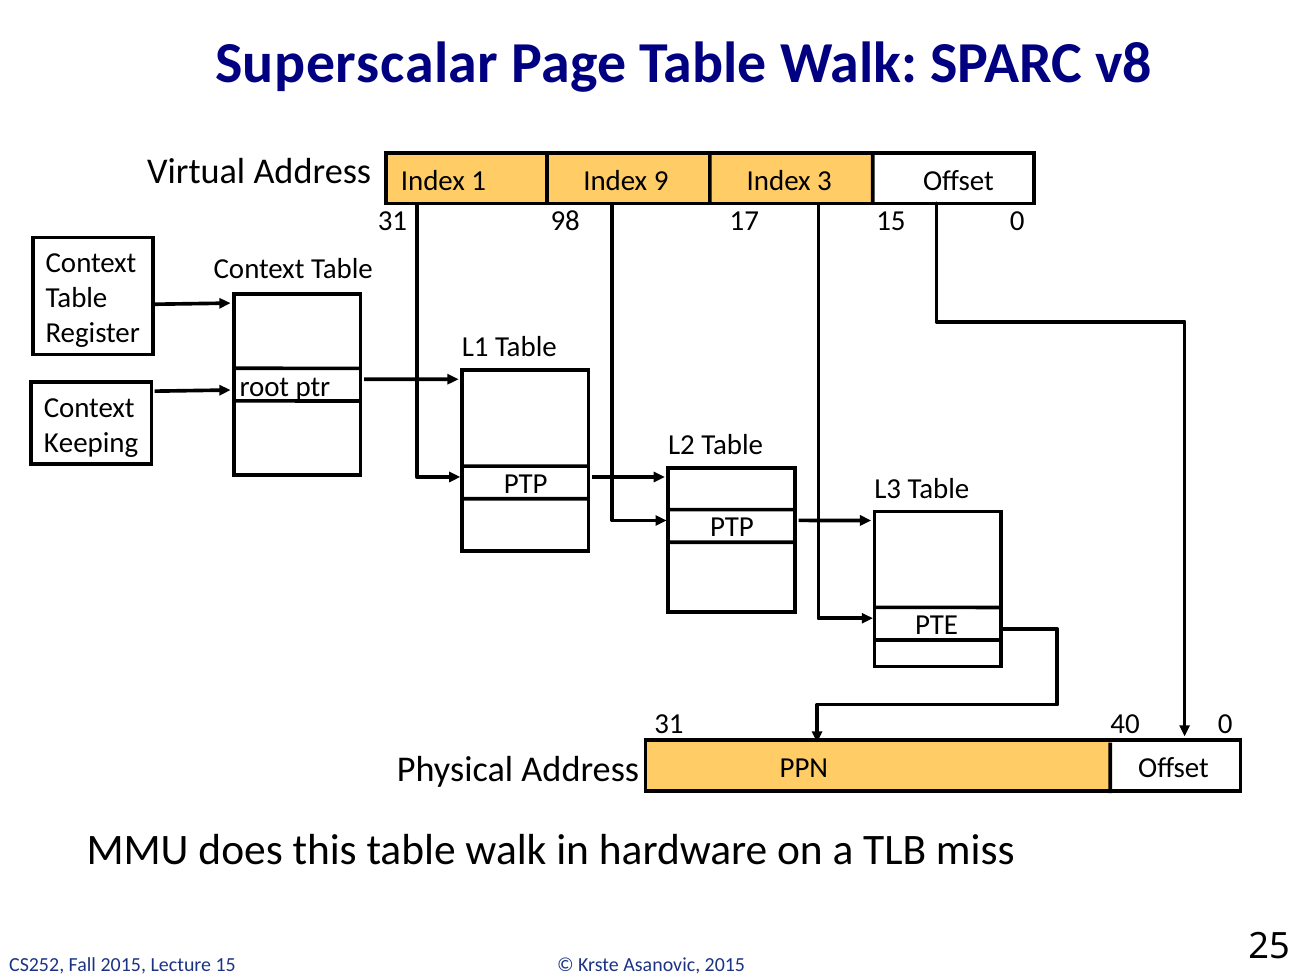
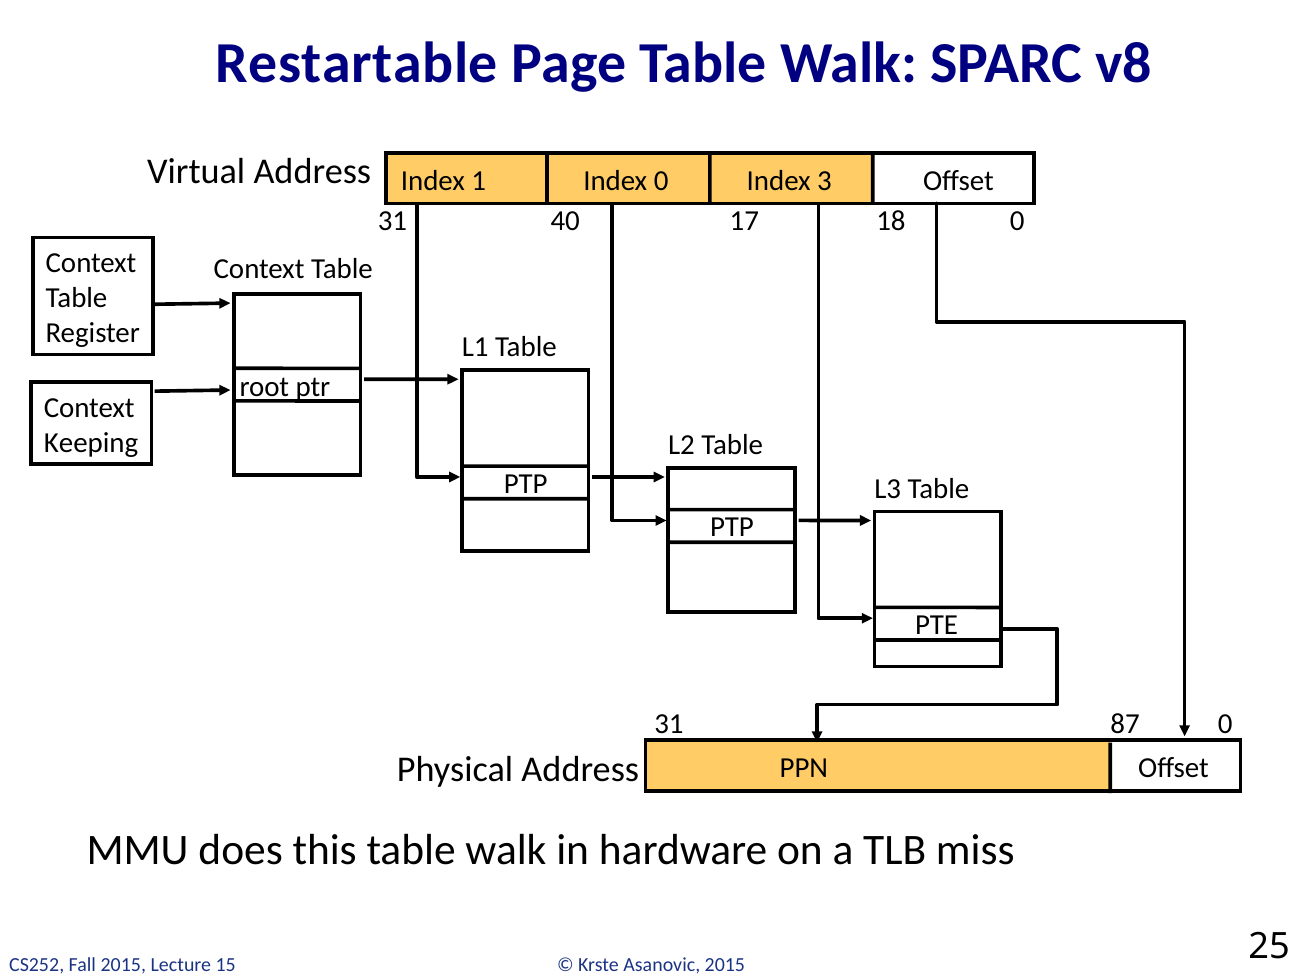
Superscalar: Superscalar -> Restartable
Index 9: 9 -> 0
98: 98 -> 40
17 15: 15 -> 18
40: 40 -> 87
